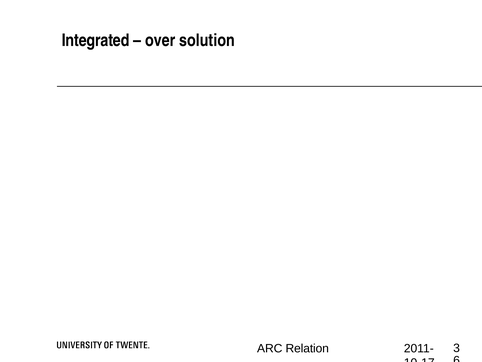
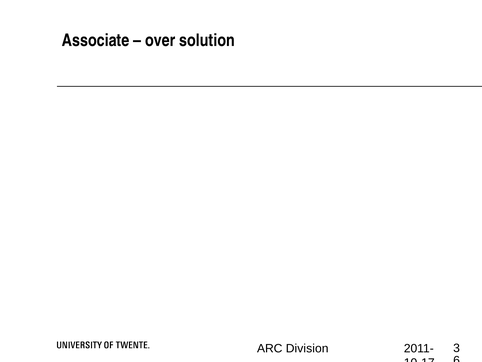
Integrated: Integrated -> Associate
Relation: Relation -> Division
